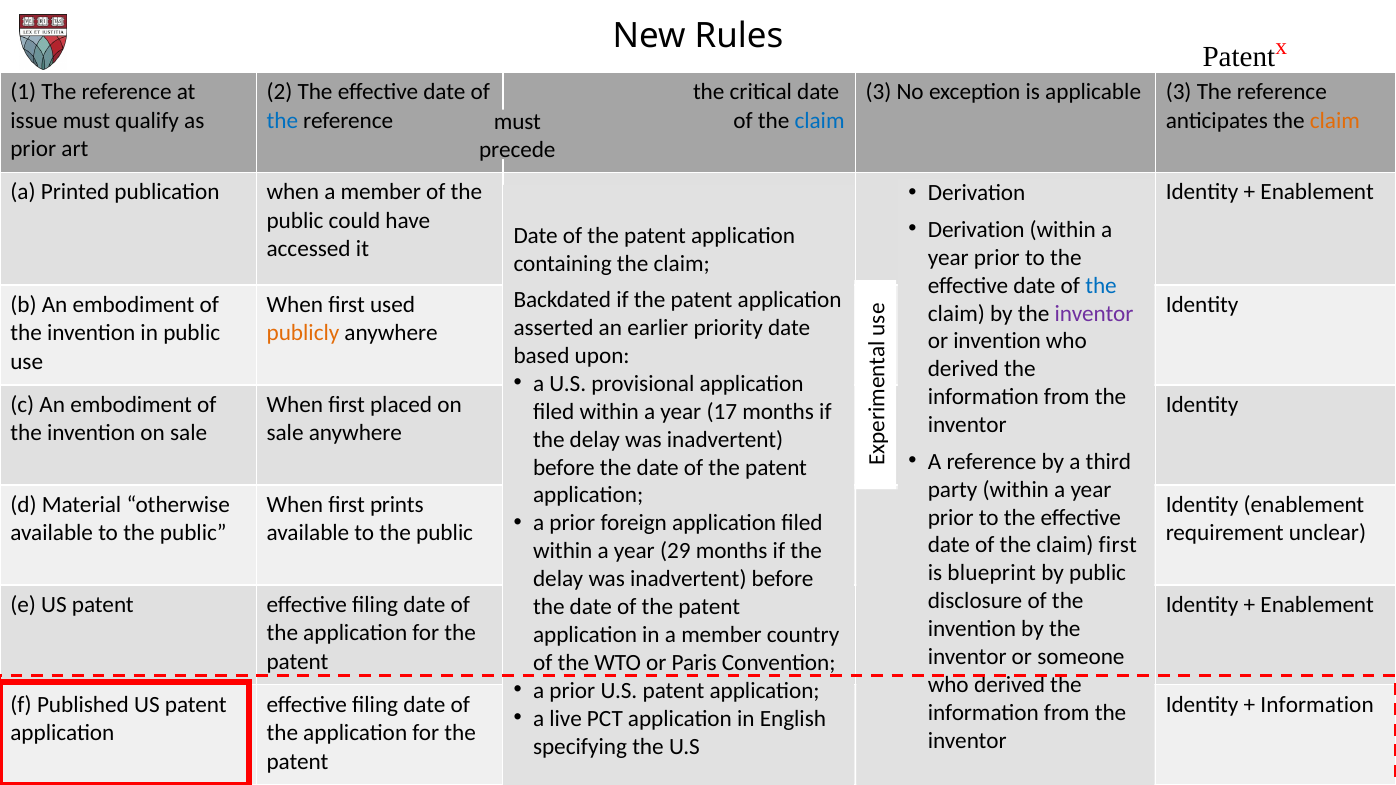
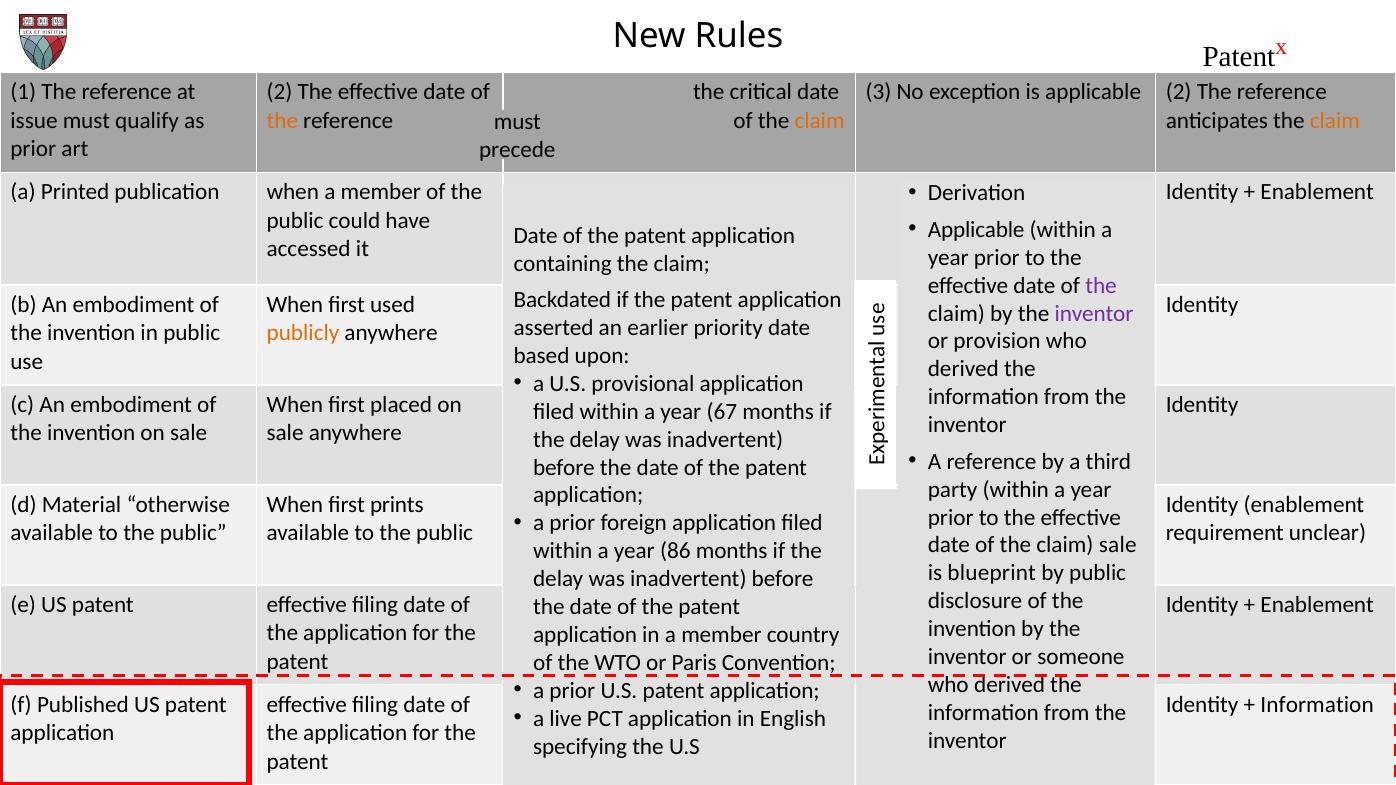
applicable 3: 3 -> 2
the at (282, 120) colour: blue -> orange
claim at (820, 120) colour: blue -> orange
Derivation at (976, 230): Derivation -> Applicable
the at (1101, 286) colour: blue -> purple
or invention: invention -> provision
17: 17 -> 67
claim first: first -> sale
29: 29 -> 86
